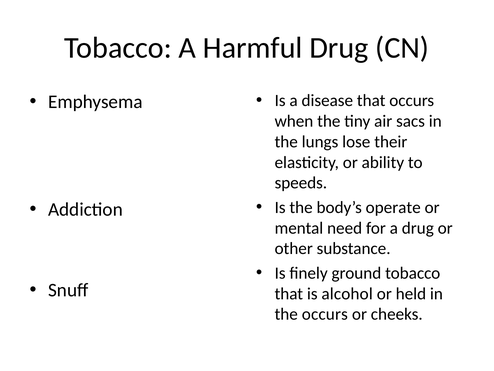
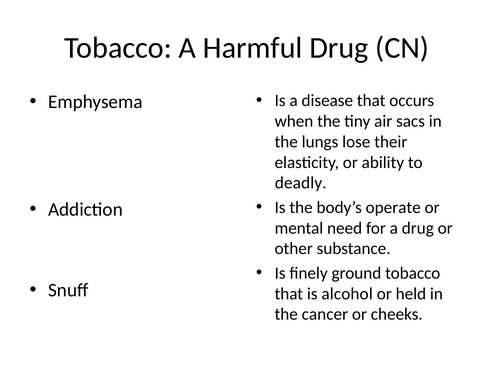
speeds: speeds -> deadly
the occurs: occurs -> cancer
